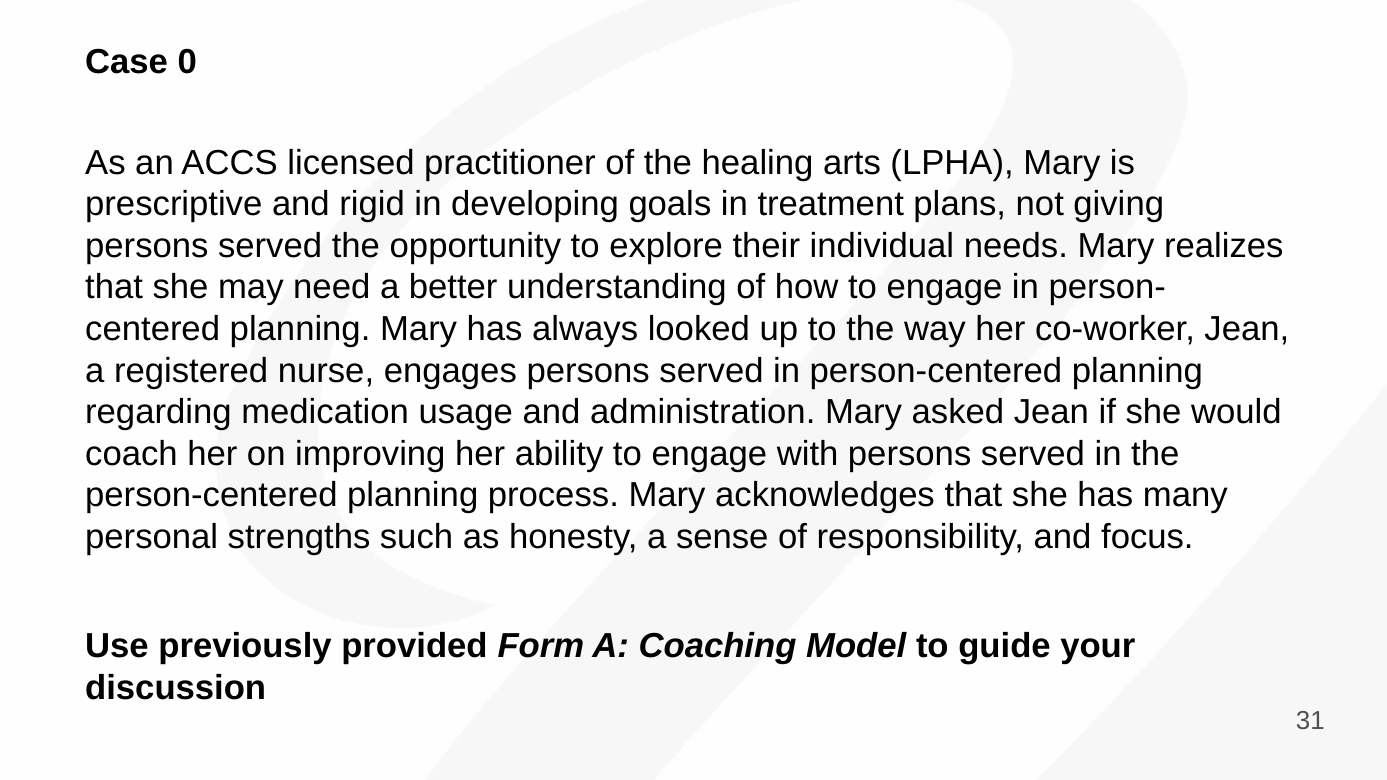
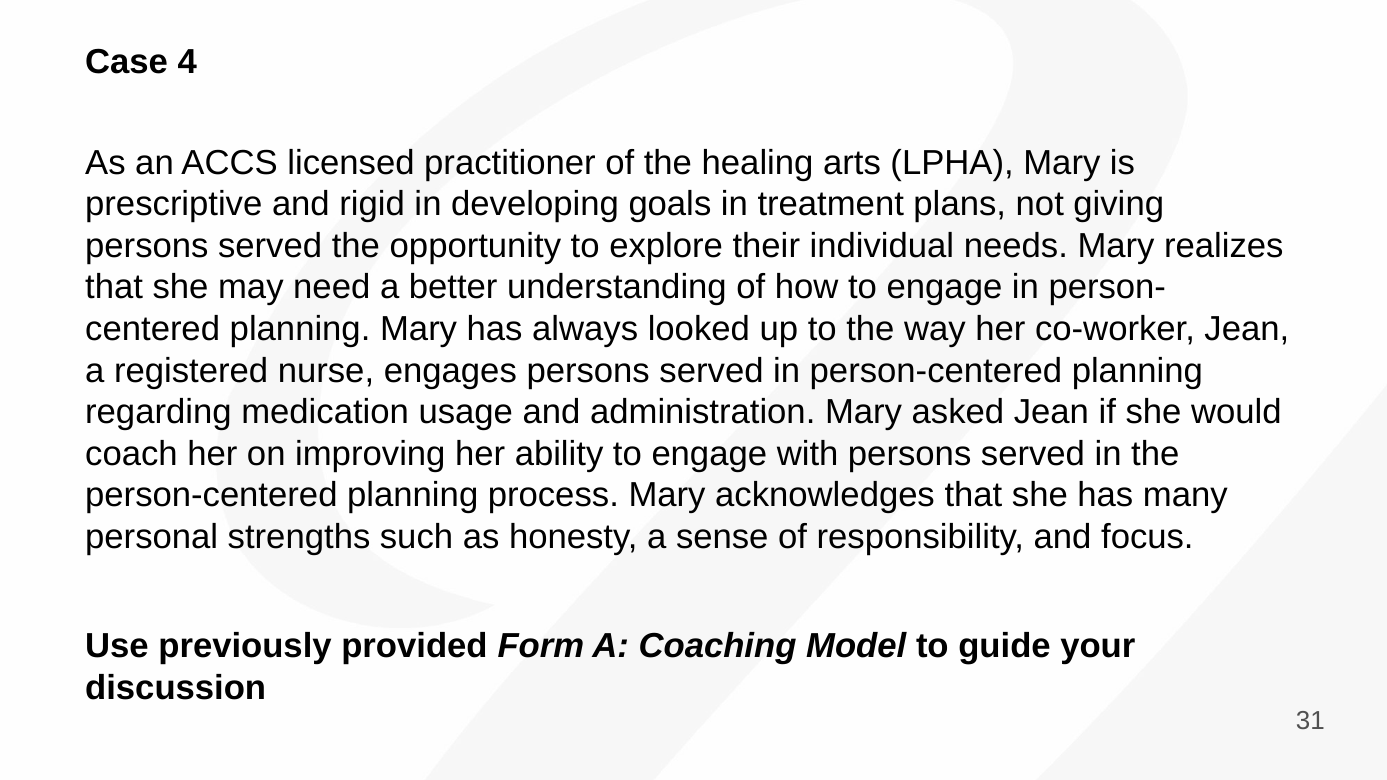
0: 0 -> 4
